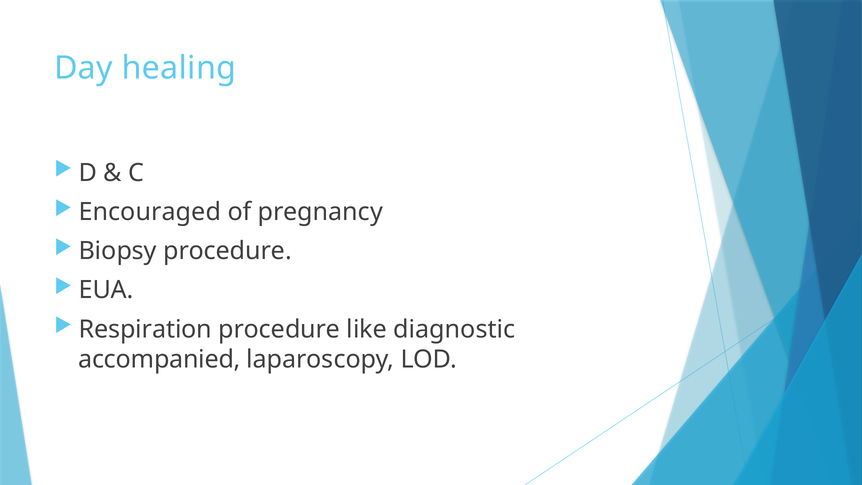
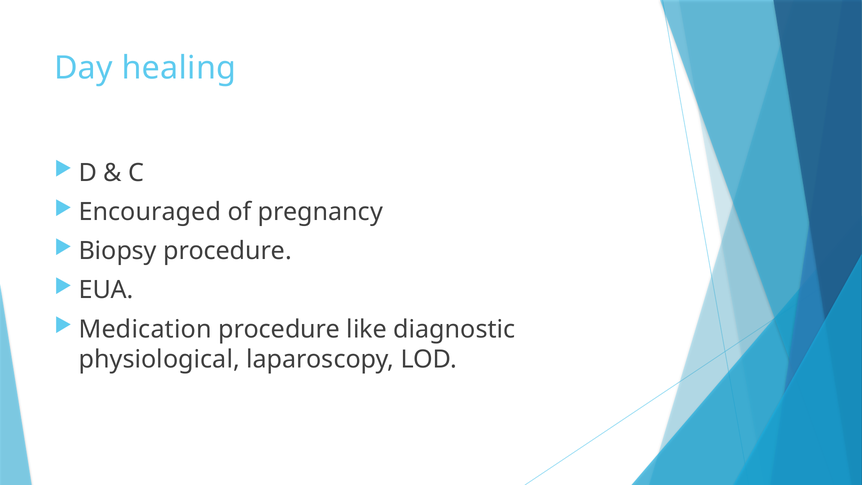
Respiration: Respiration -> Medication
accompanied: accompanied -> physiological
